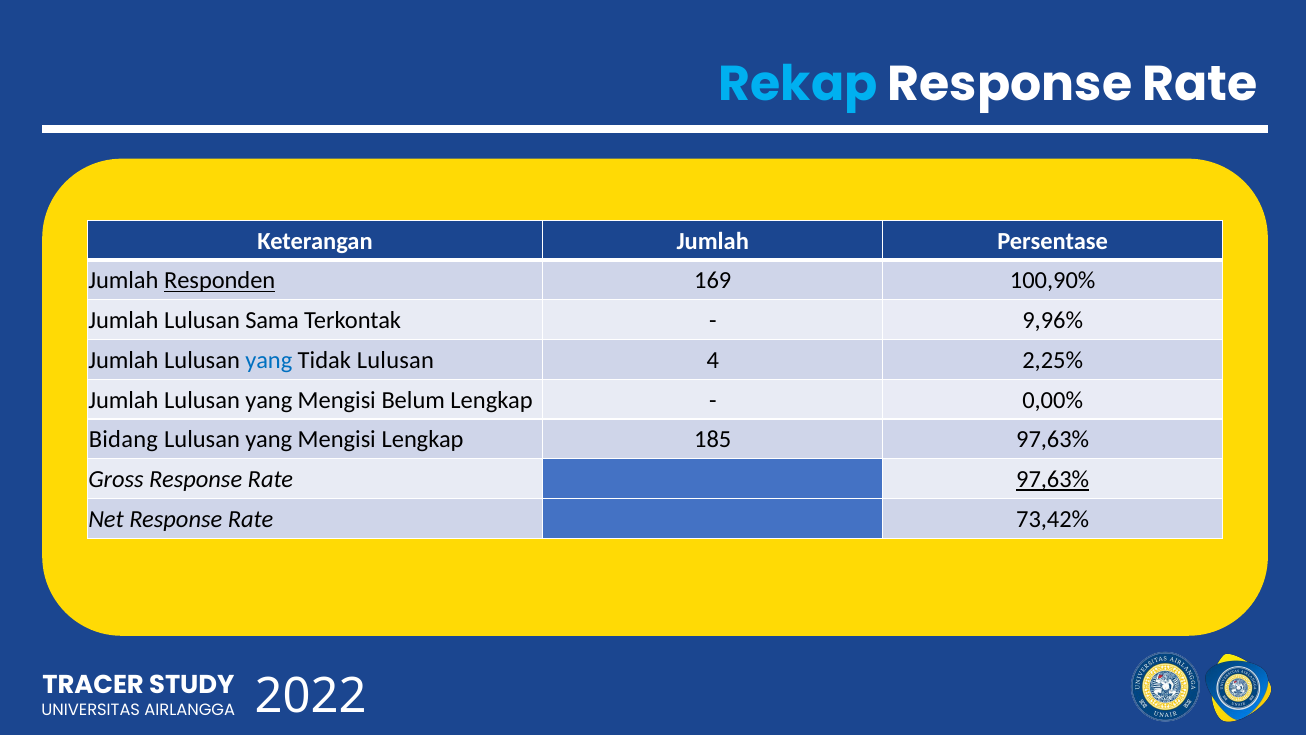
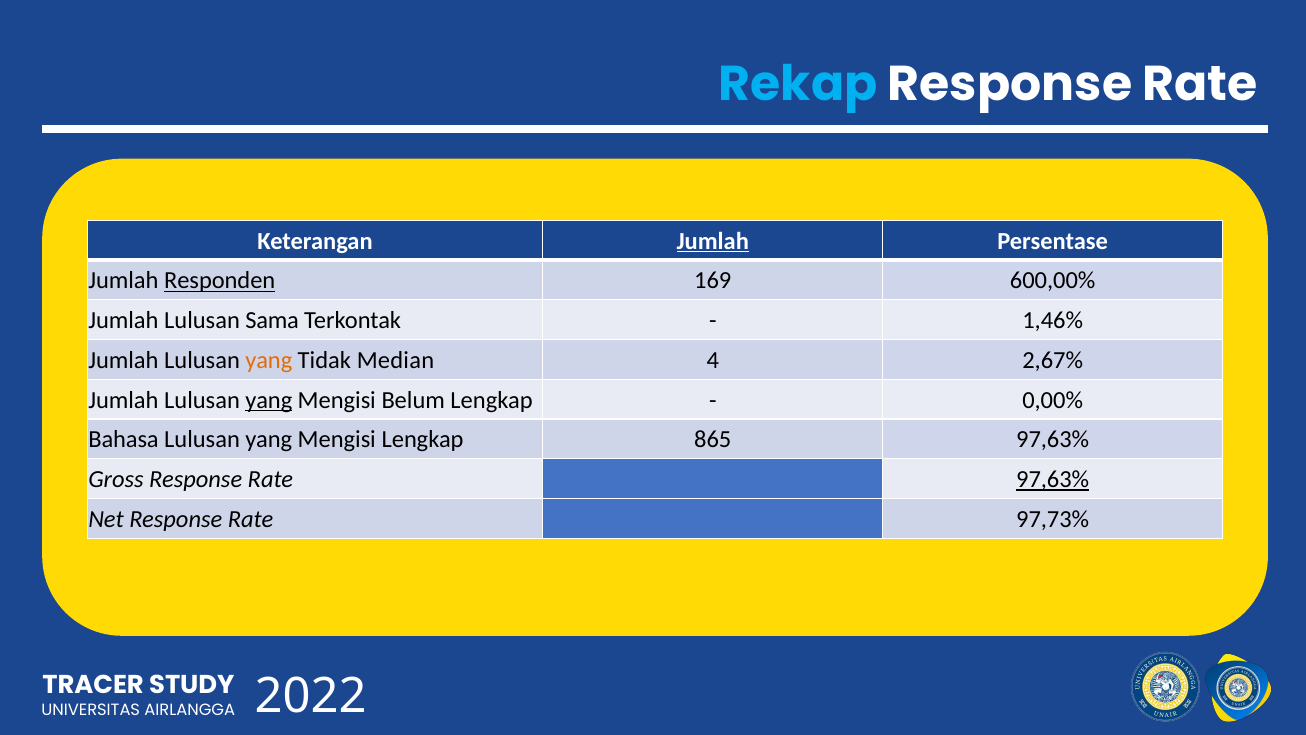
Jumlah at (713, 241) underline: none -> present
100,90%: 100,90% -> 600,00%
9,96%: 9,96% -> 1,46%
yang at (269, 360) colour: blue -> orange
Tidak Lulusan: Lulusan -> Median
2,25%: 2,25% -> 2,67%
yang at (269, 400) underline: none -> present
Bidang: Bidang -> Bahasa
185: 185 -> 865
73,42%: 73,42% -> 97,73%
